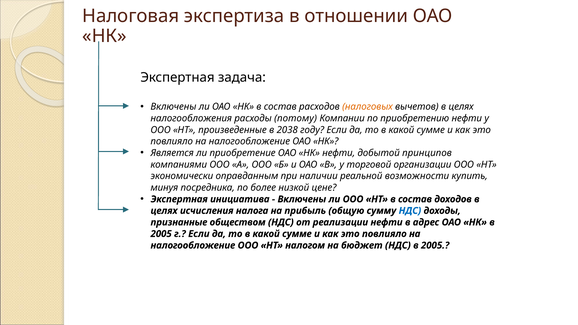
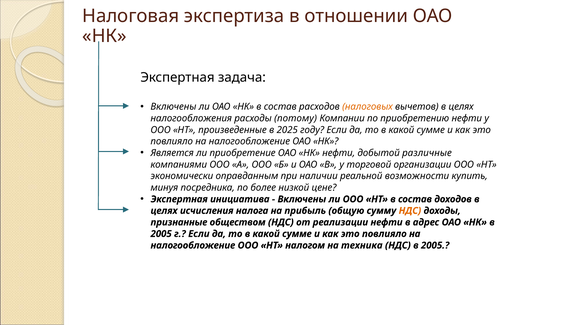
2038: 2038 -> 2025
принципов: принципов -> различные
НДС at (410, 211) colour: blue -> orange
бюджет: бюджет -> техника
